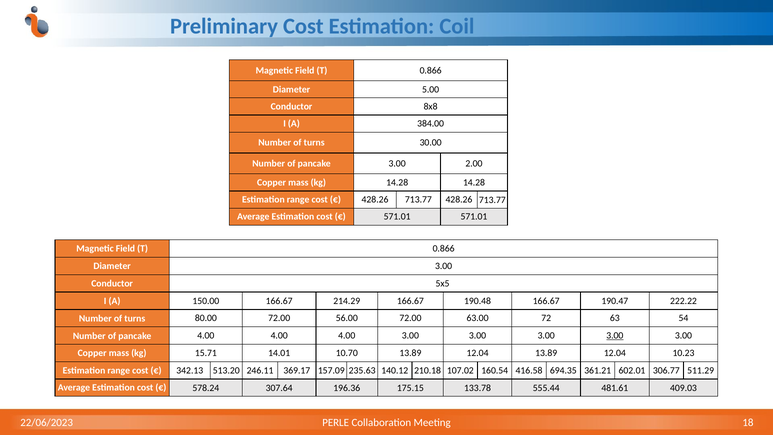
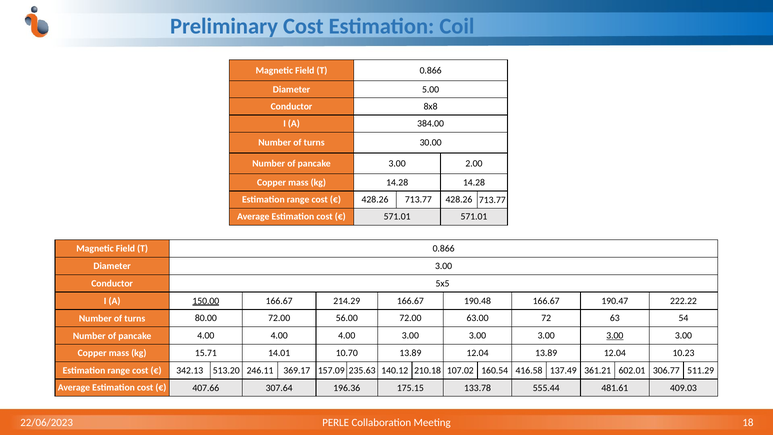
150.00 underline: none -> present
694.35: 694.35 -> 137.49
578.24: 578.24 -> 407.66
